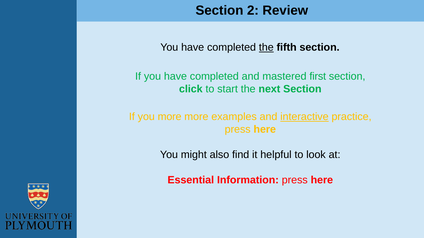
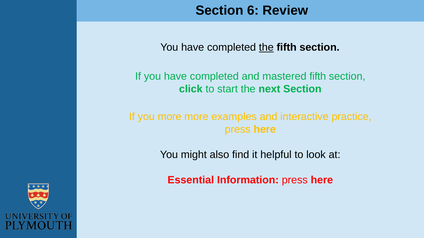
2: 2 -> 6
mastered first: first -> fifth
interactive underline: present -> none
